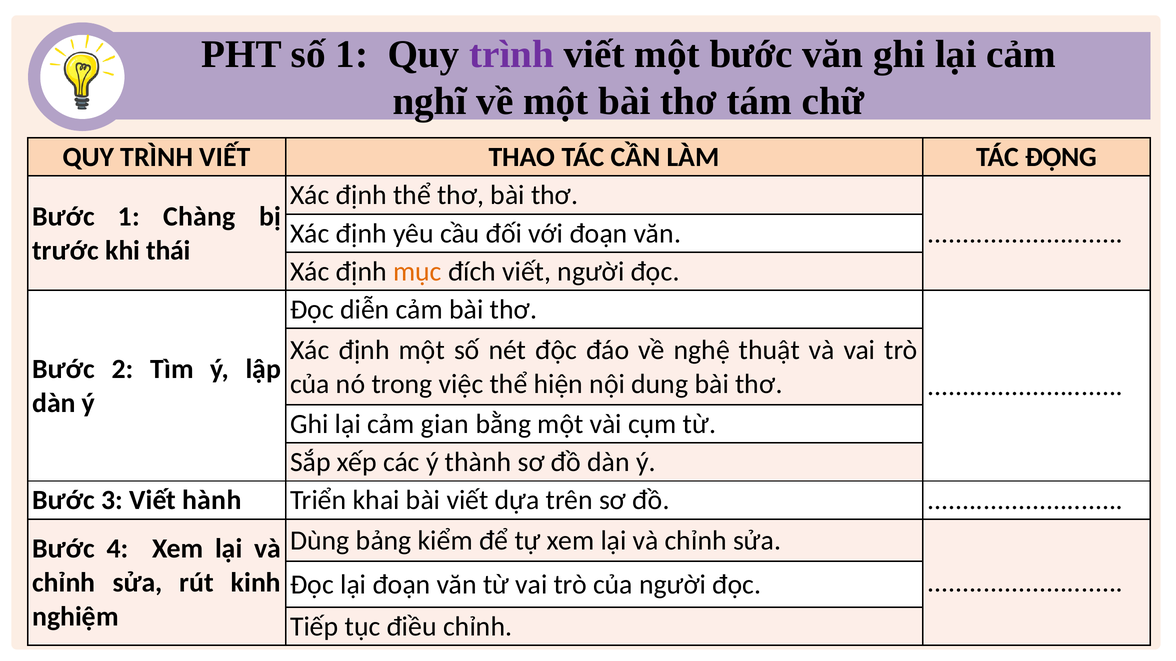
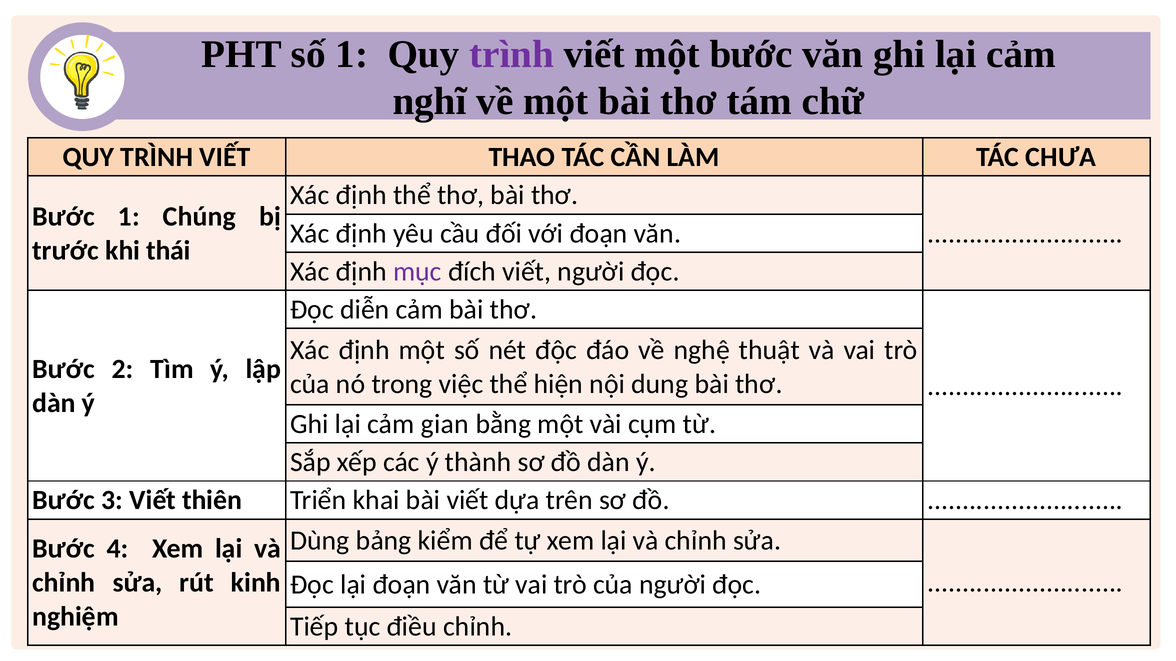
ĐỘNG: ĐỘNG -> CHƯA
Chàng: Chàng -> Chúng
mục colour: orange -> purple
hành: hành -> thiên
